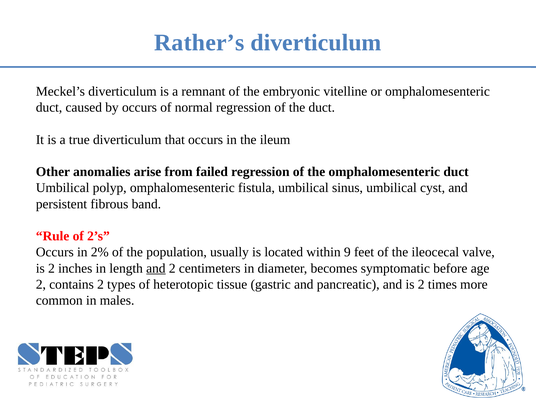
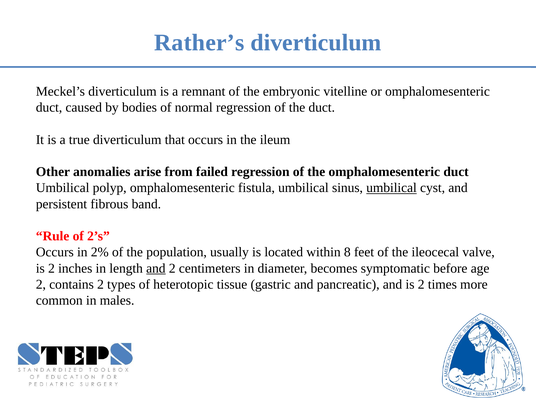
by occurs: occurs -> bodies
umbilical at (392, 188) underline: none -> present
9: 9 -> 8
